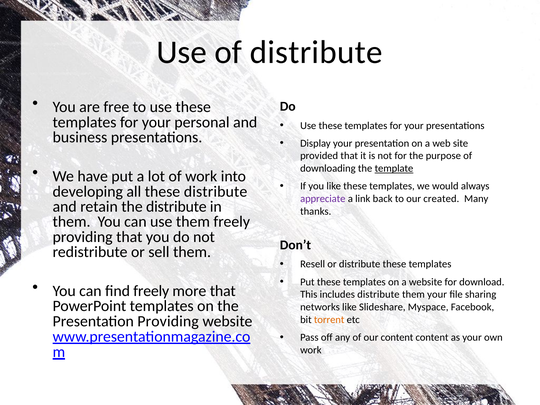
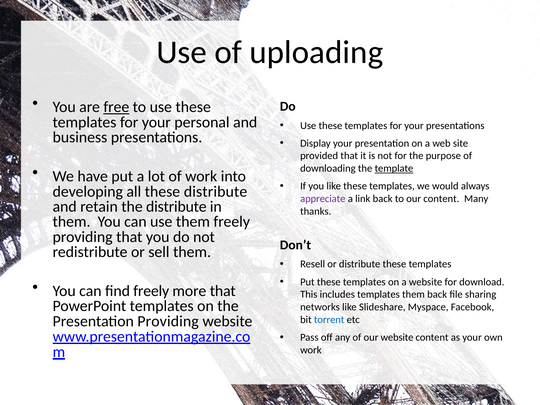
of distribute: distribute -> uploading
free underline: none -> present
our created: created -> content
includes distribute: distribute -> templates
them your: your -> back
torrent colour: orange -> blue
our content: content -> website
